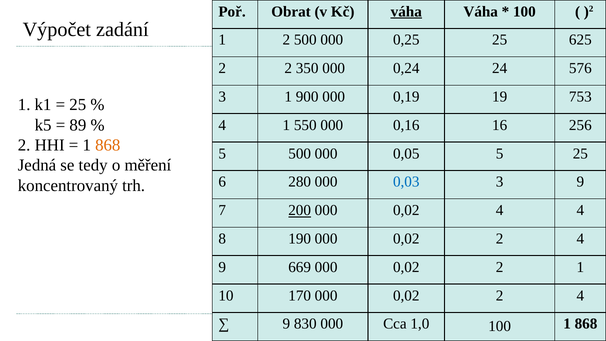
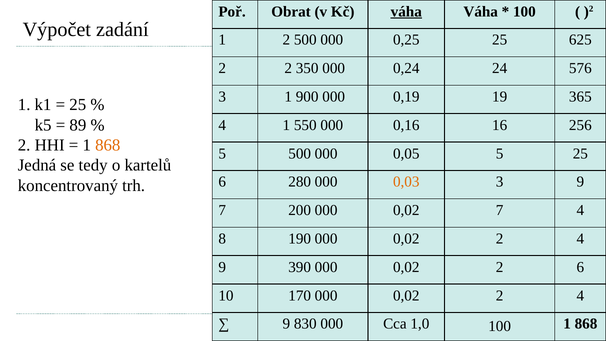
753: 753 -> 365
měření: měření -> kartelů
0,03 colour: blue -> orange
200 underline: present -> none
0,02 4: 4 -> 7
669: 669 -> 390
2 1: 1 -> 6
